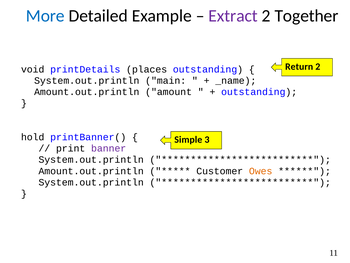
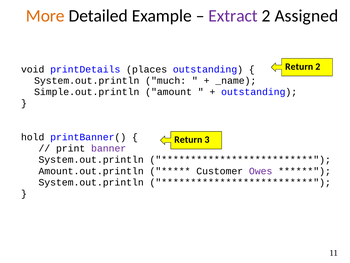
More colour: blue -> orange
Together: Together -> Assigned
main: main -> much
Amount.out.println at (87, 92): Amount.out.println -> Simple.out.println
Simple at (188, 140): Simple -> Return
Owes colour: orange -> purple
